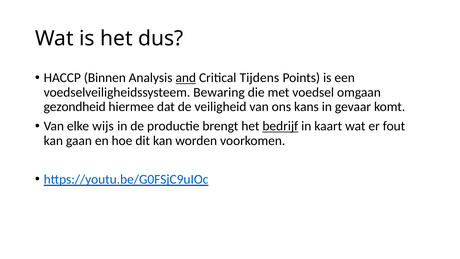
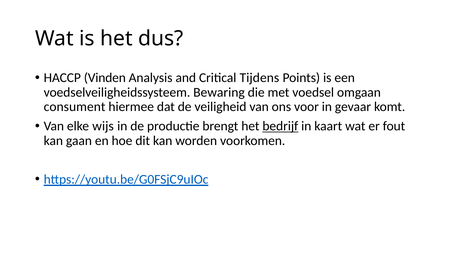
Binnen: Binnen -> Vinden
and underline: present -> none
gezondheid: gezondheid -> consument
kans: kans -> voor
